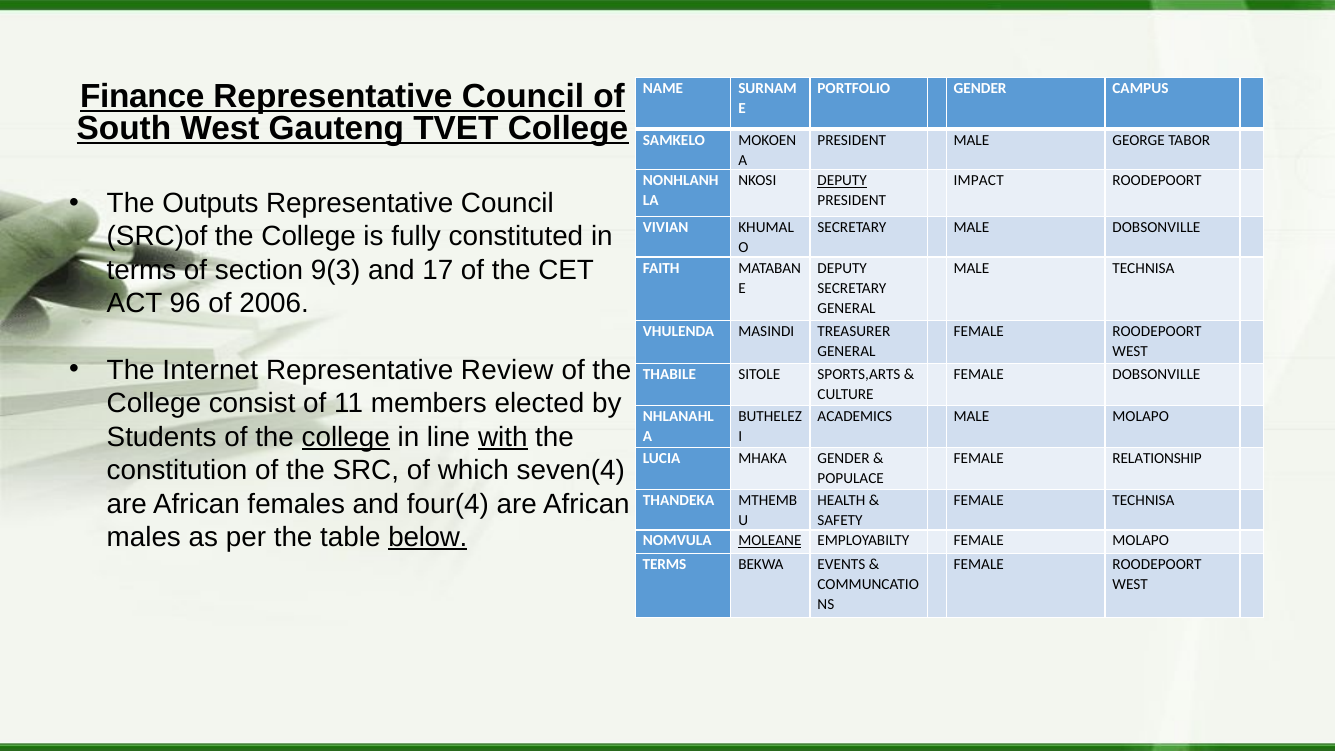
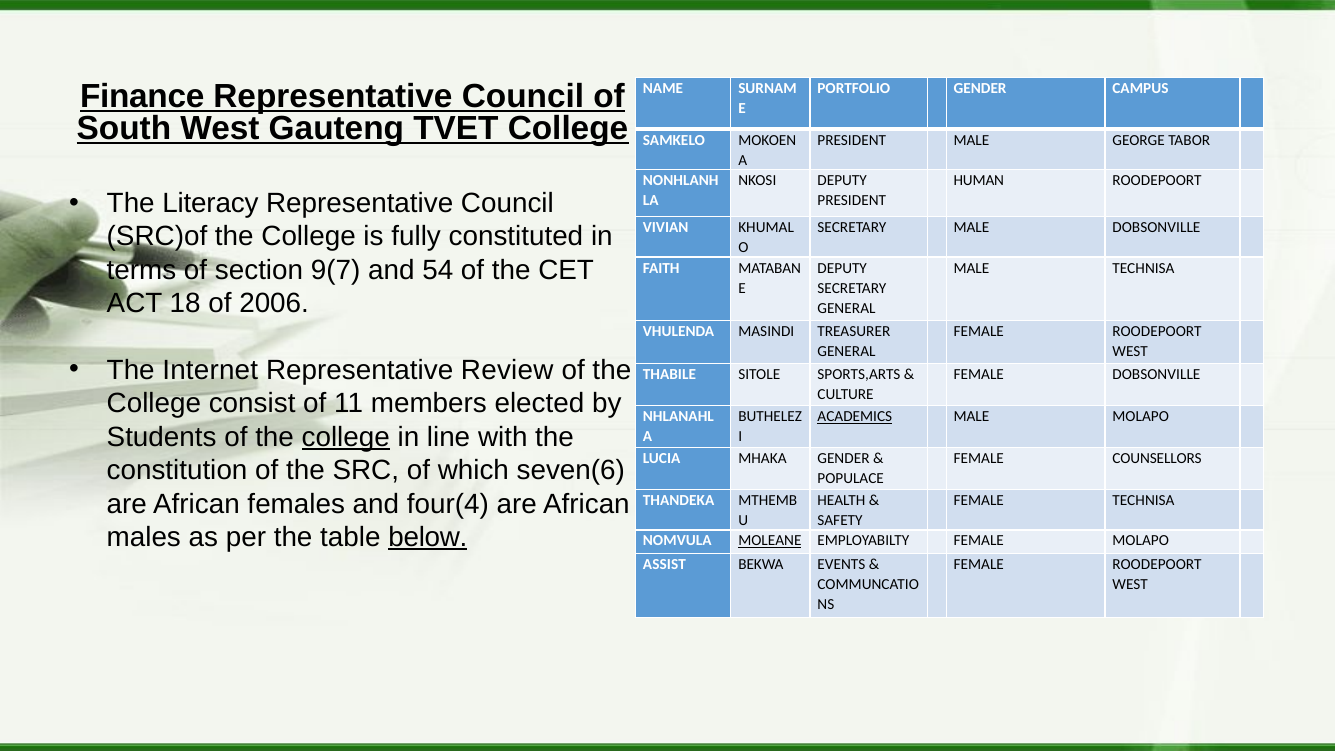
DEPUTY at (842, 180) underline: present -> none
IMPACT: IMPACT -> HUMAN
Outputs: Outputs -> Literacy
9(3: 9(3 -> 9(7
17: 17 -> 54
96: 96 -> 18
ACADEMICS underline: none -> present
with underline: present -> none
RELATIONSHIP: RELATIONSHIP -> COUNSELLORS
seven(4: seven(4 -> seven(6
TERMS at (665, 564): TERMS -> ASSIST
